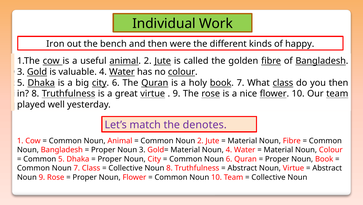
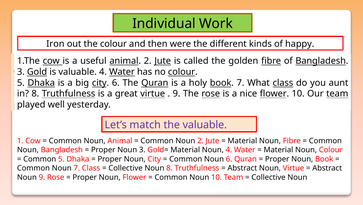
the bench: bench -> colour
then at (339, 83): then -> aunt
the denotes: denotes -> valuable
